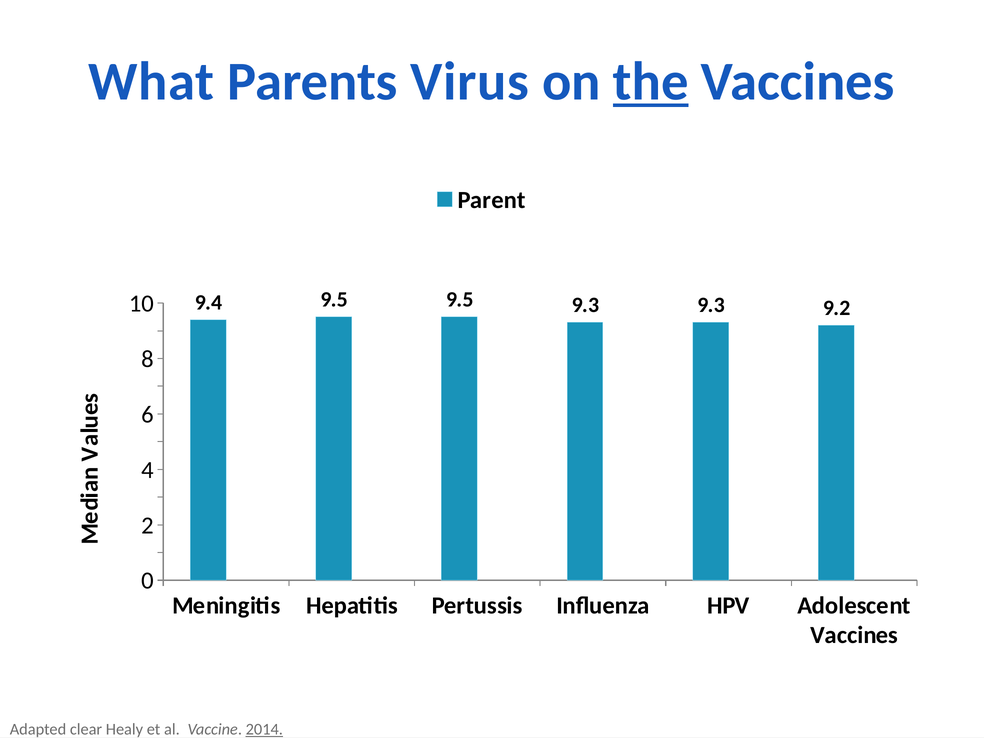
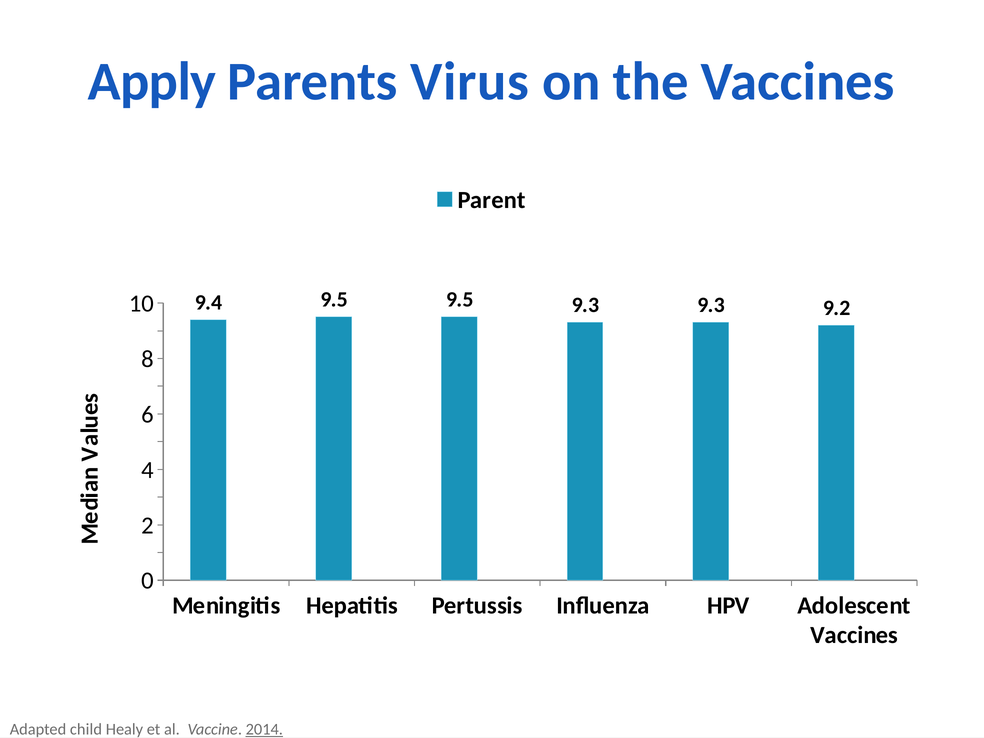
What: What -> Apply
the underline: present -> none
clear: clear -> child
